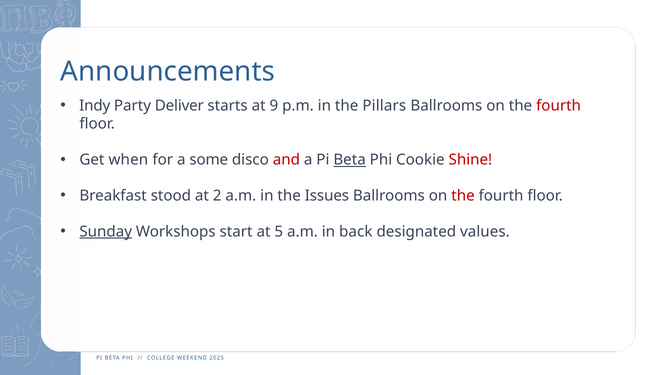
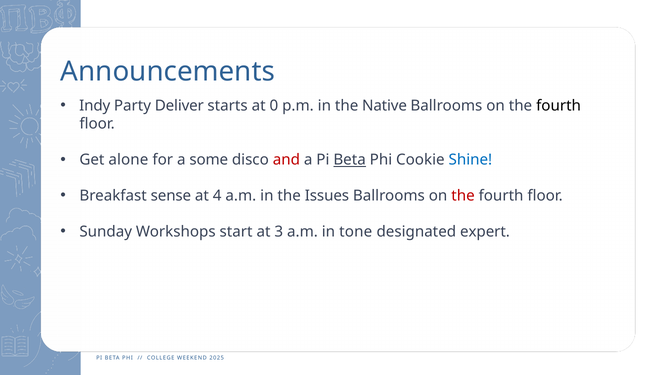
9: 9 -> 0
Pillars: Pillars -> Native
fourth at (559, 106) colour: red -> black
when: when -> alone
Shine colour: red -> blue
stood: stood -> sense
2: 2 -> 4
Sunday underline: present -> none
5: 5 -> 3
back: back -> tone
values: values -> expert
